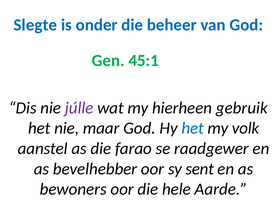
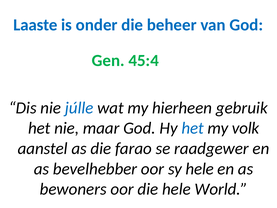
Slegte: Slegte -> Laaste
45:1: 45:1 -> 45:4
júlle colour: purple -> blue
sy sent: sent -> hele
Aarde: Aarde -> World
